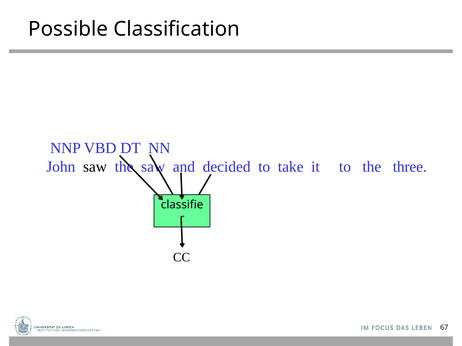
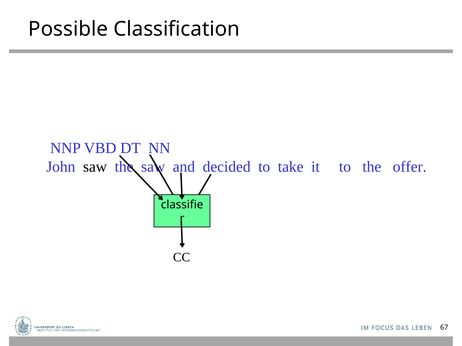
three: three -> offer
